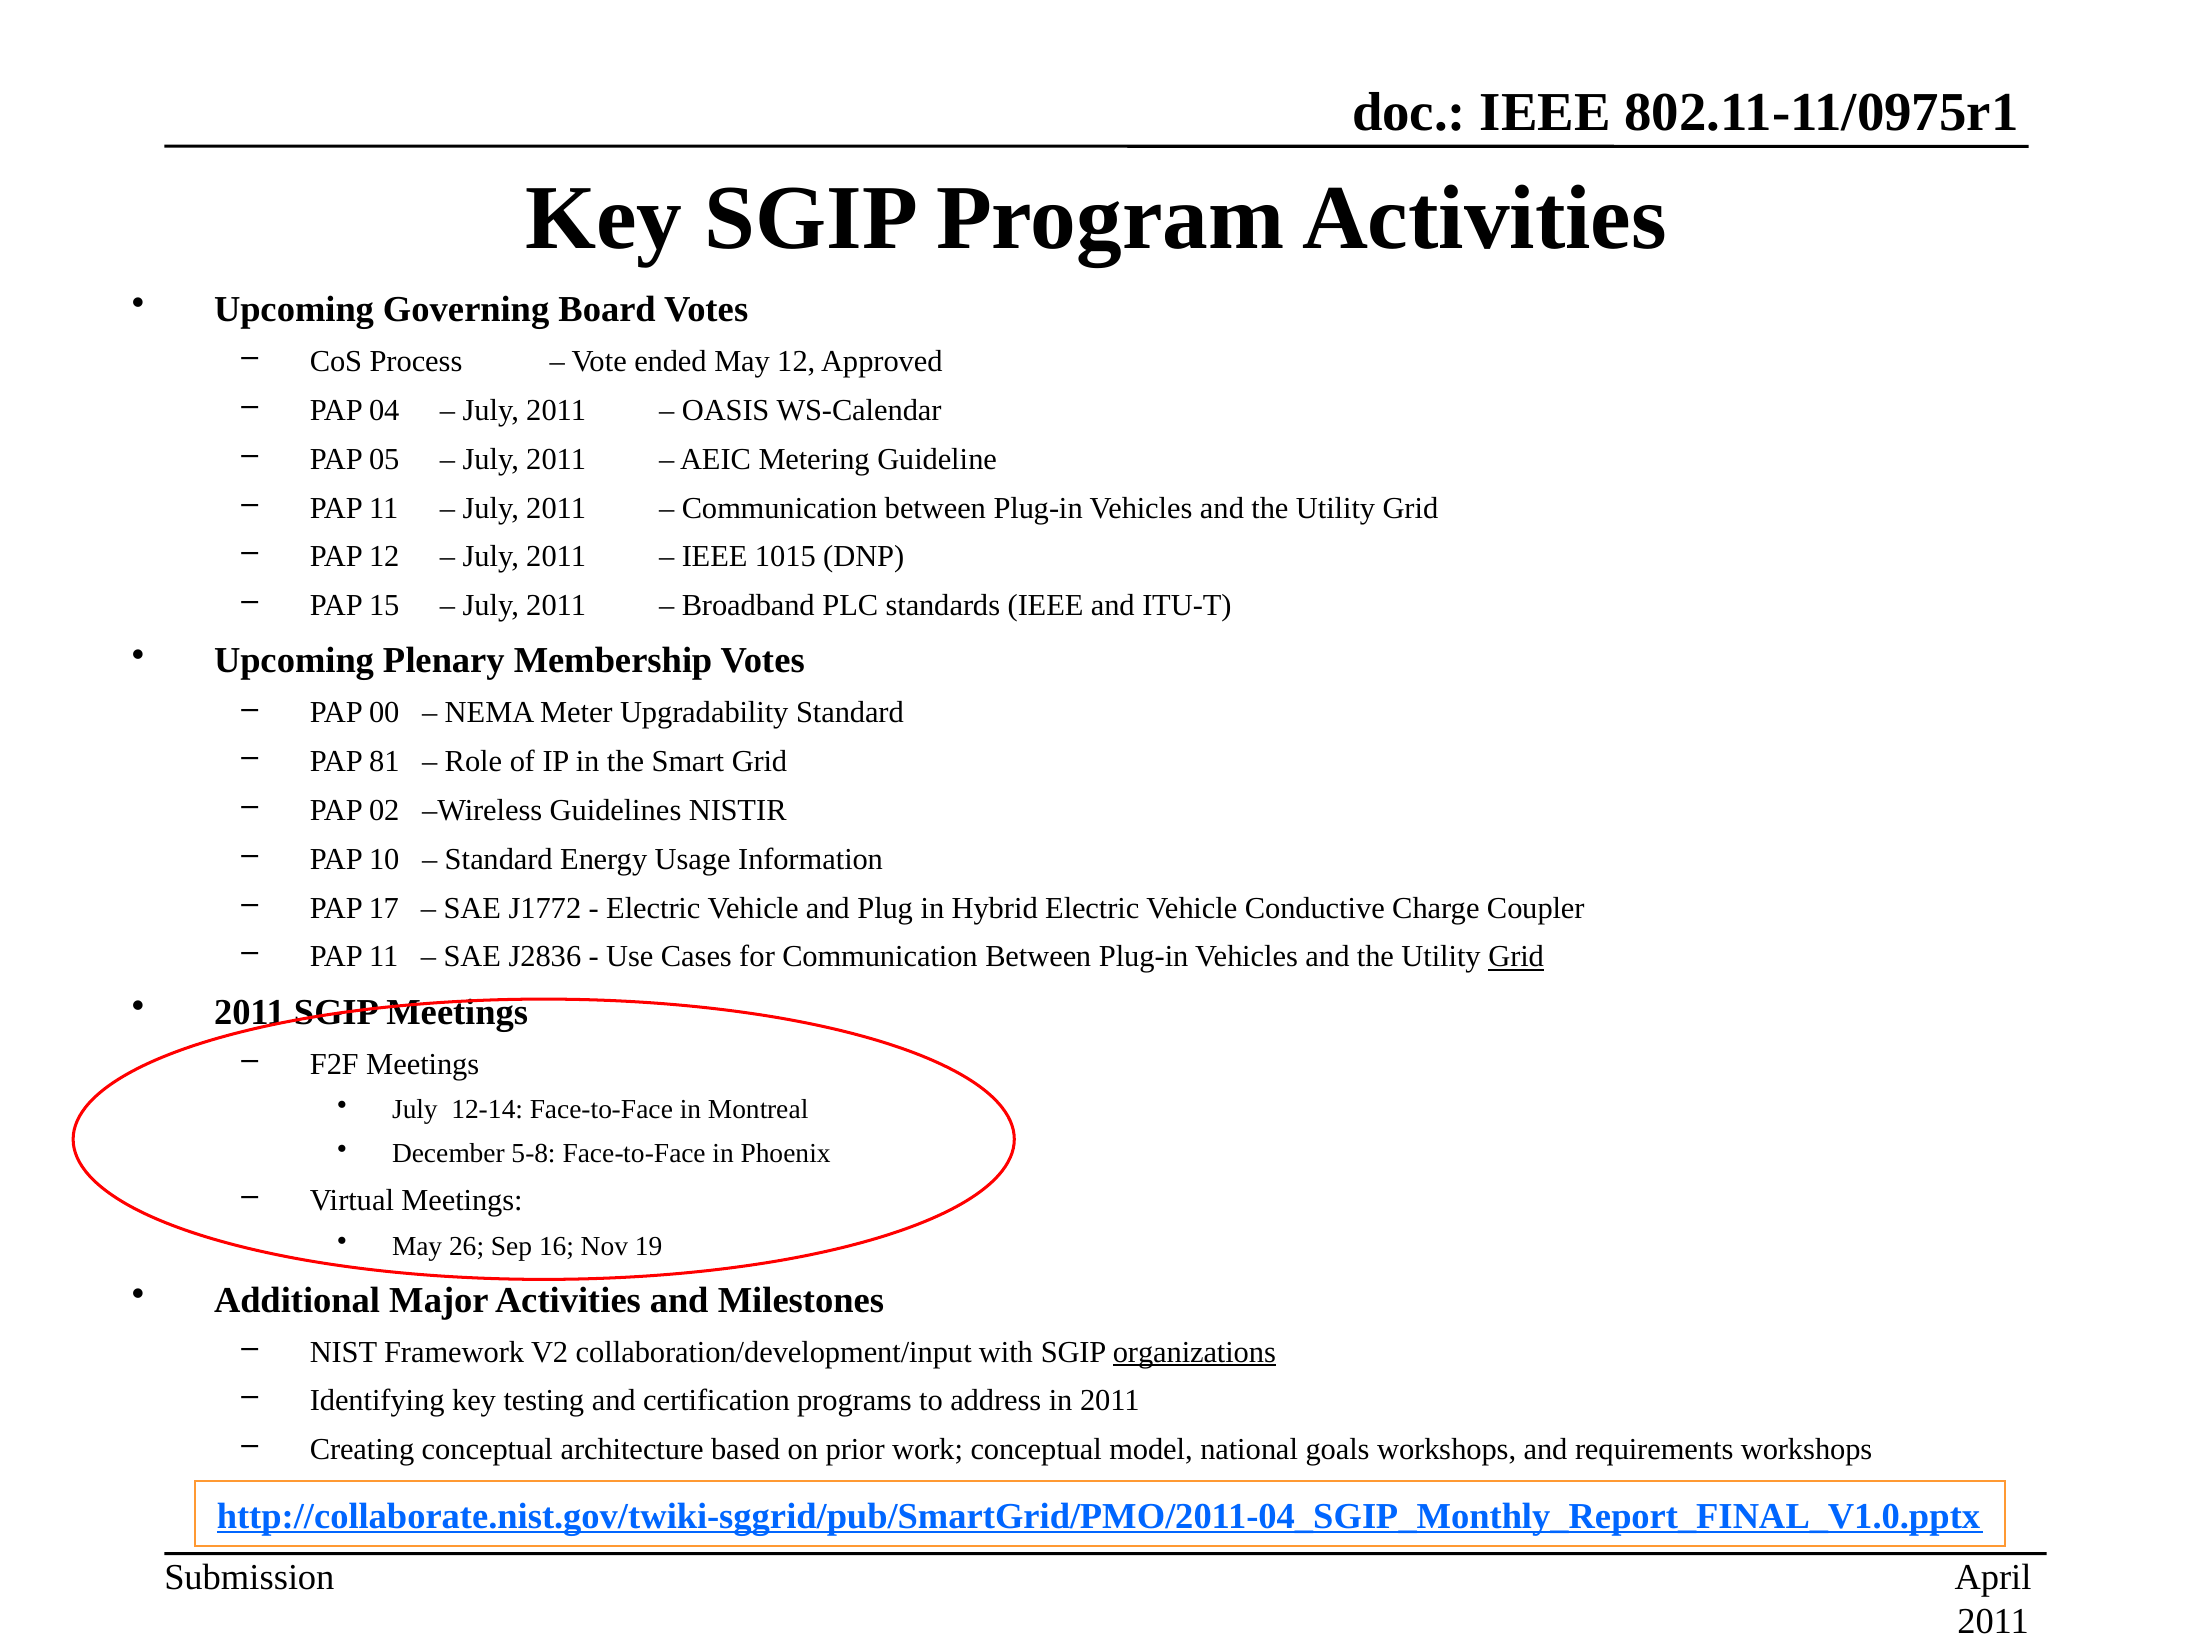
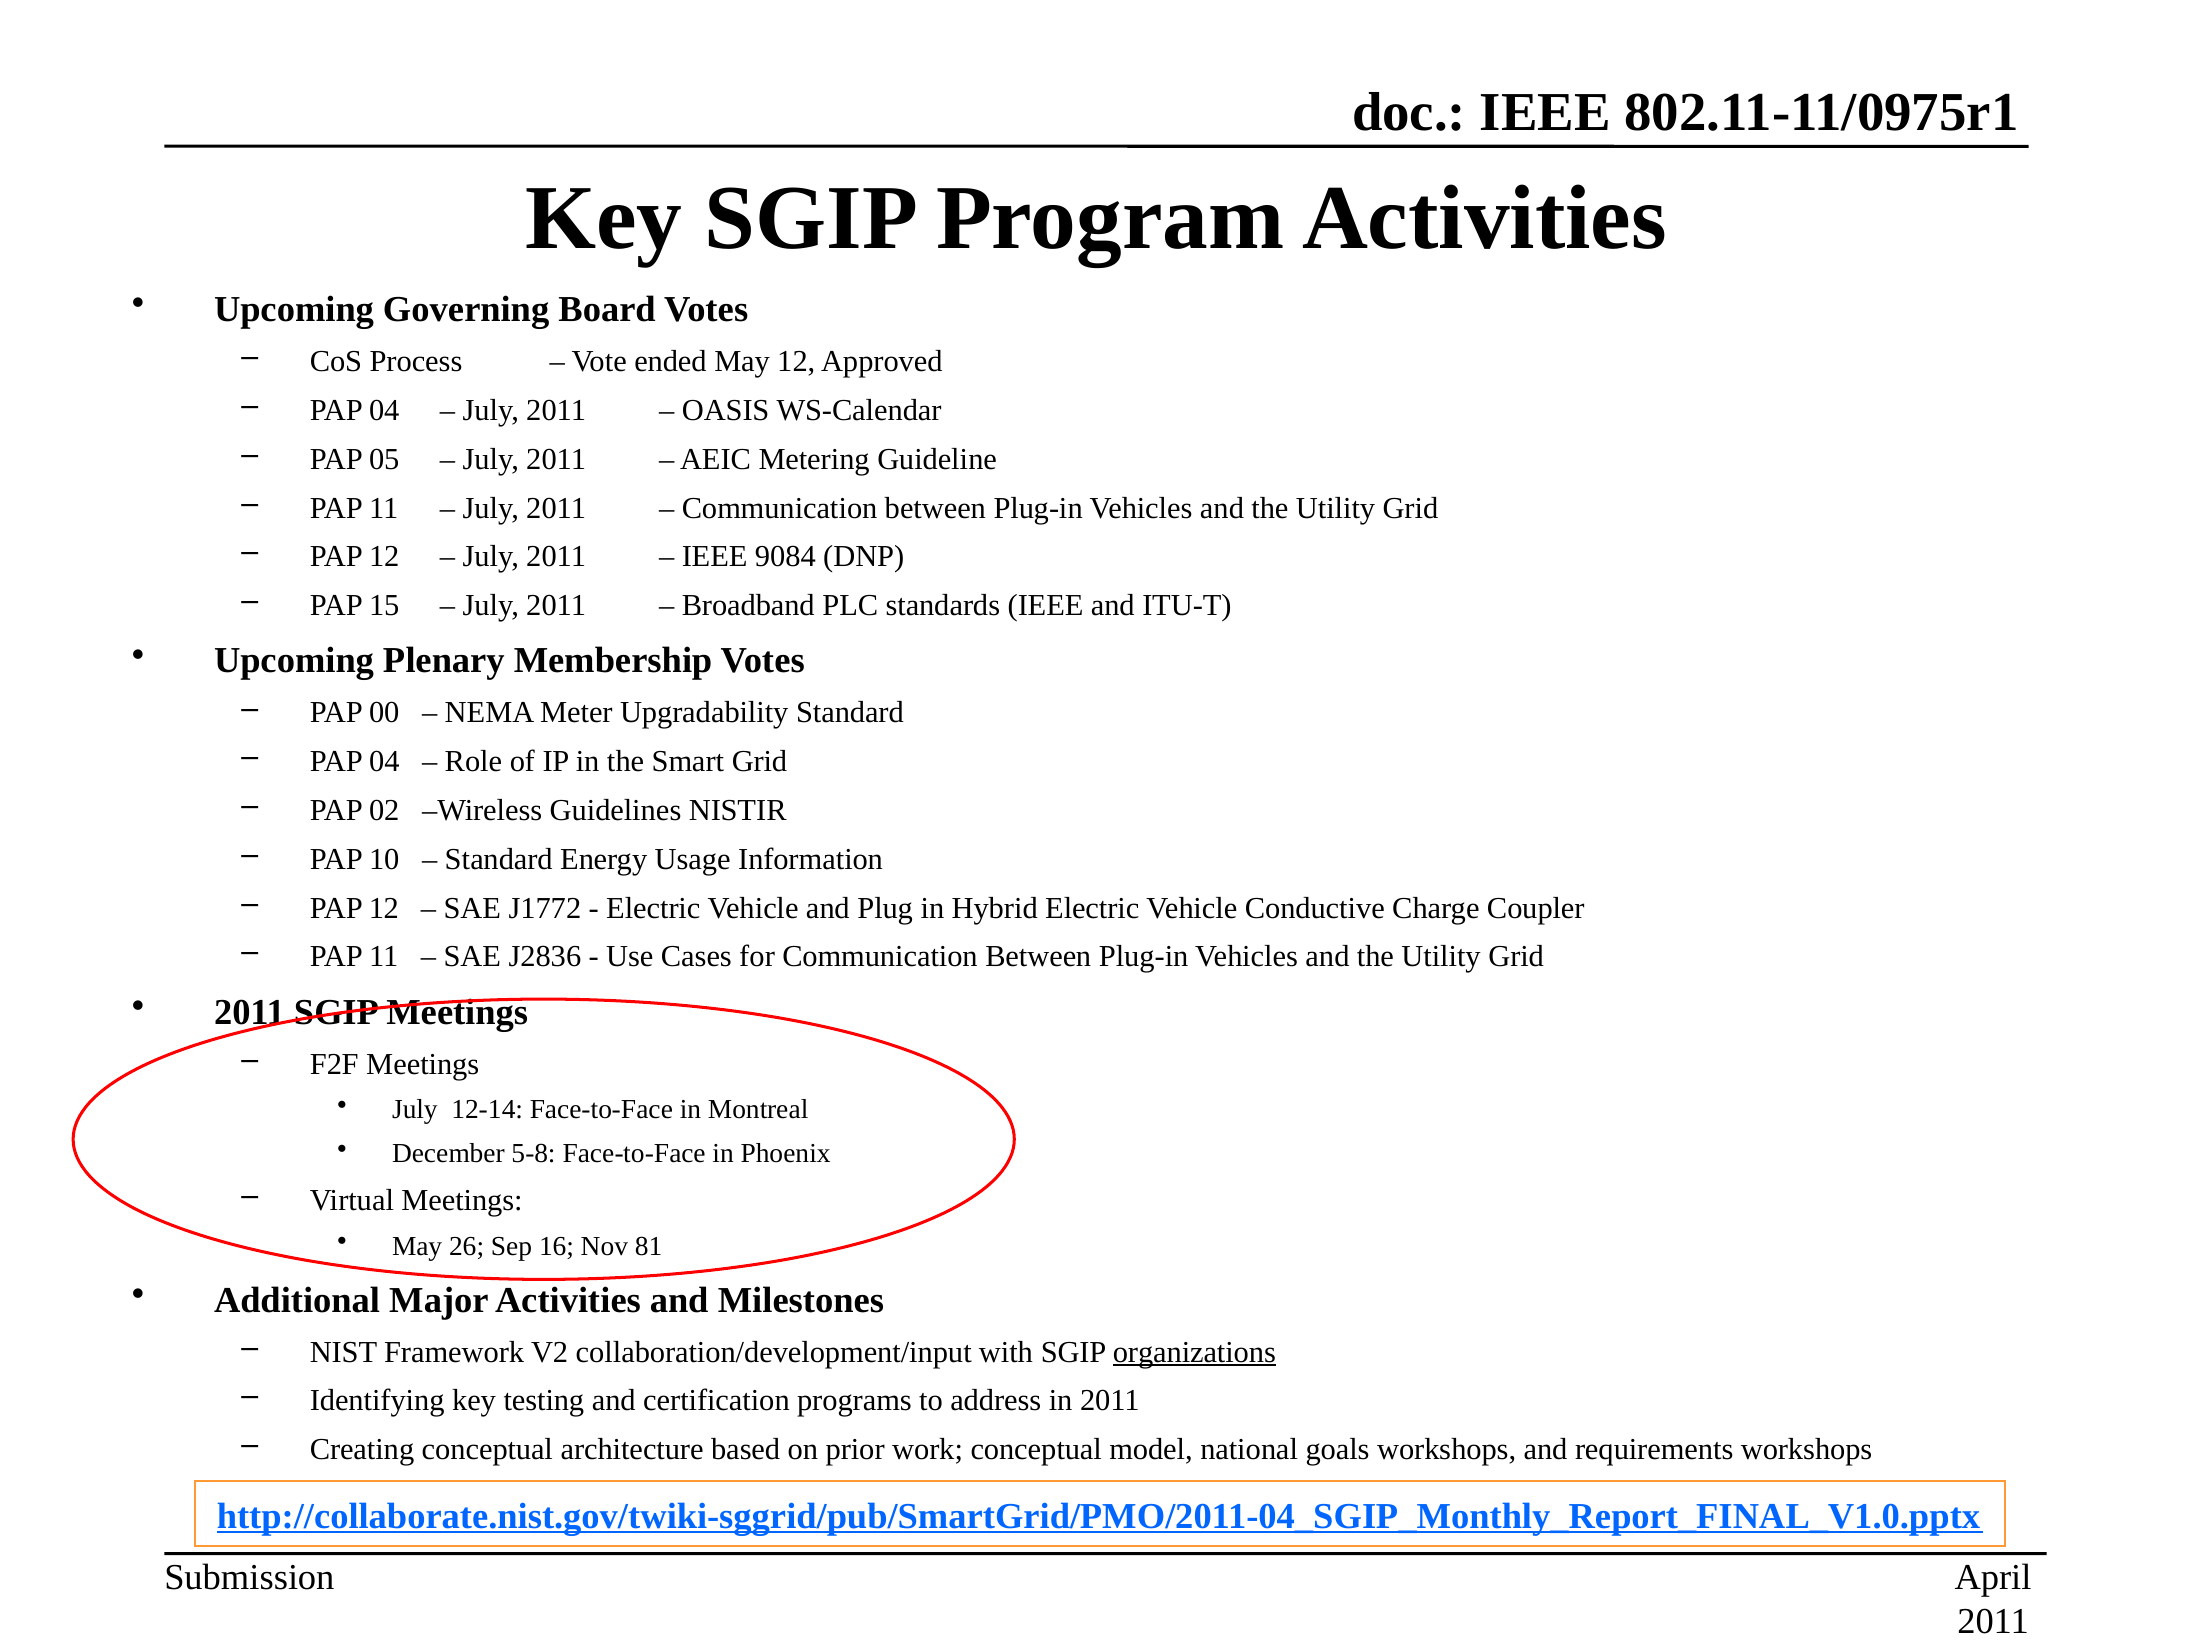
1015: 1015 -> 9084
81 at (384, 762): 81 -> 04
17 at (384, 908): 17 -> 12
Grid at (1516, 957) underline: present -> none
19: 19 -> 81
